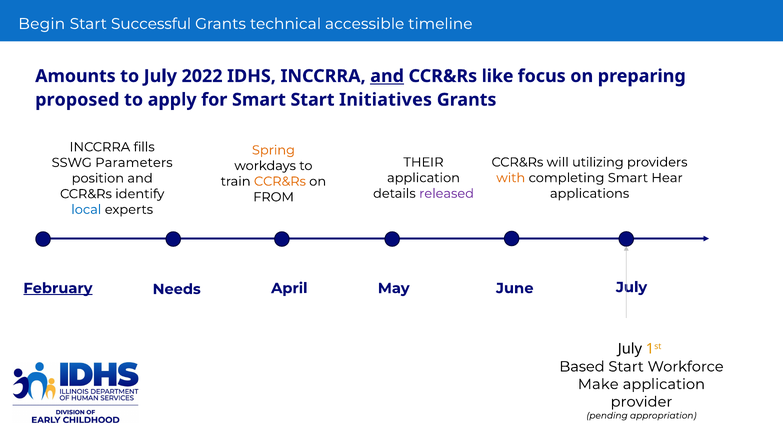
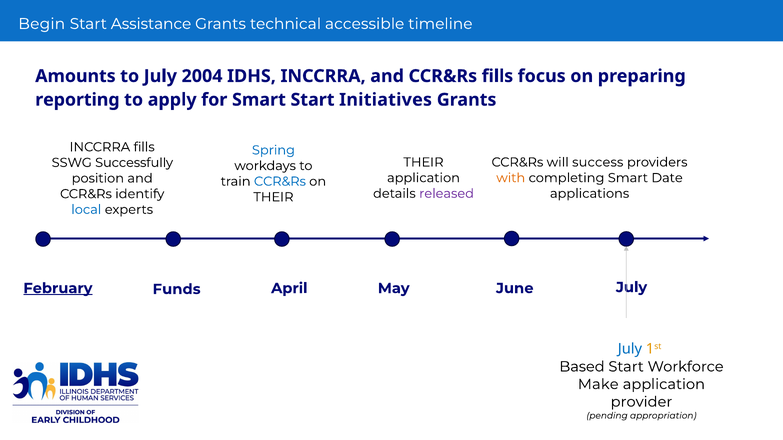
Successful: Successful -> Assistance
2022: 2022 -> 2004
and at (387, 76) underline: present -> none
CCR&Rs like: like -> fills
proposed: proposed -> reporting
Spring colour: orange -> blue
utilizing: utilizing -> success
Parameters: Parameters -> Successfully
Hear: Hear -> Date
CCR&Rs at (280, 182) colour: orange -> blue
FROM at (274, 197): FROM -> THEIR
Needs: Needs -> Funds
July at (630, 349) colour: black -> blue
